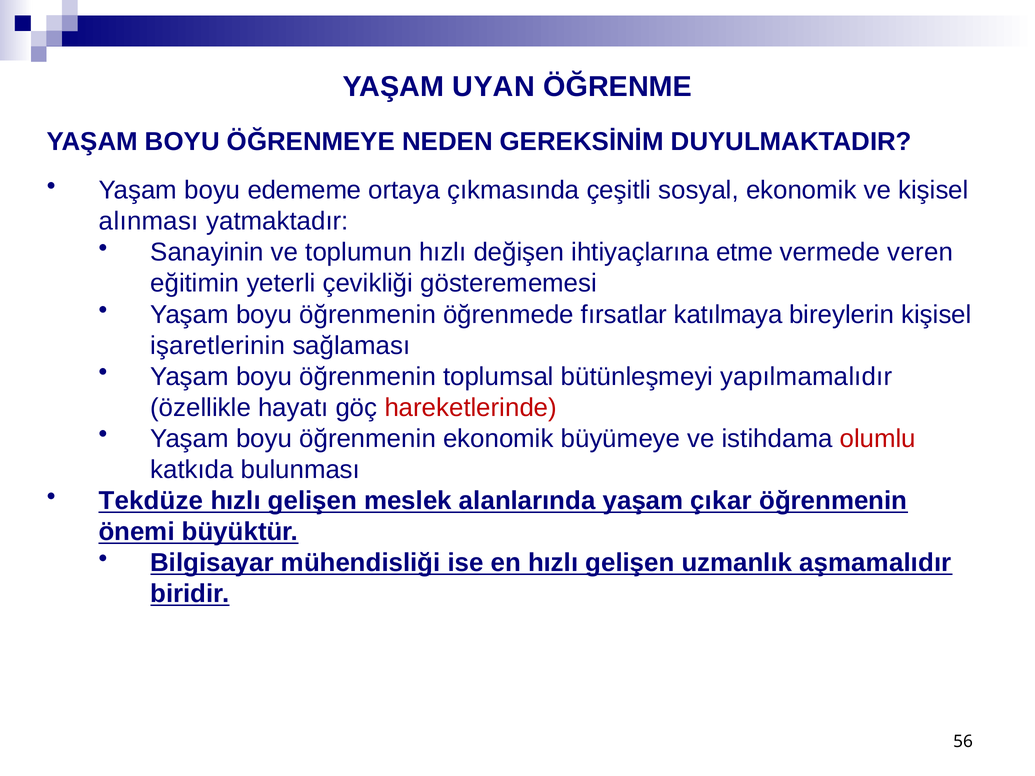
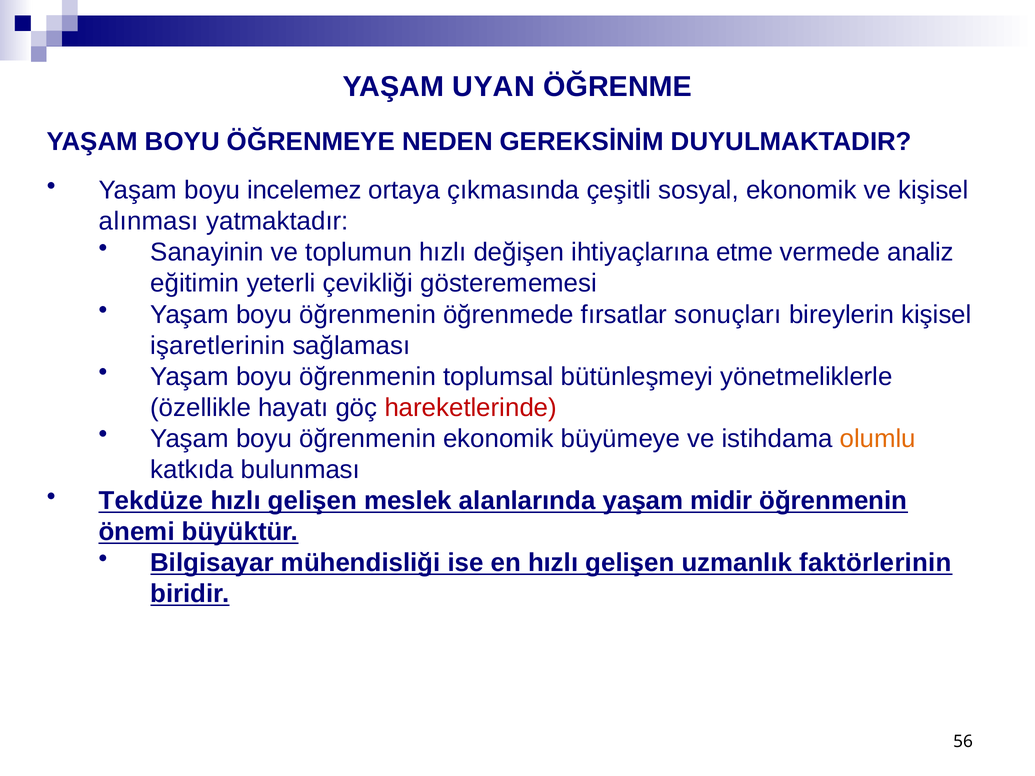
edememe: edememe -> incelemez
veren: veren -> analiz
katılmaya: katılmaya -> sonuçları
yapılmamalıdır: yapılmamalıdır -> yönetmeliklerle
olumlu colour: red -> orange
çıkar: çıkar -> midir
aşmamalıdır: aşmamalıdır -> faktörlerinin
